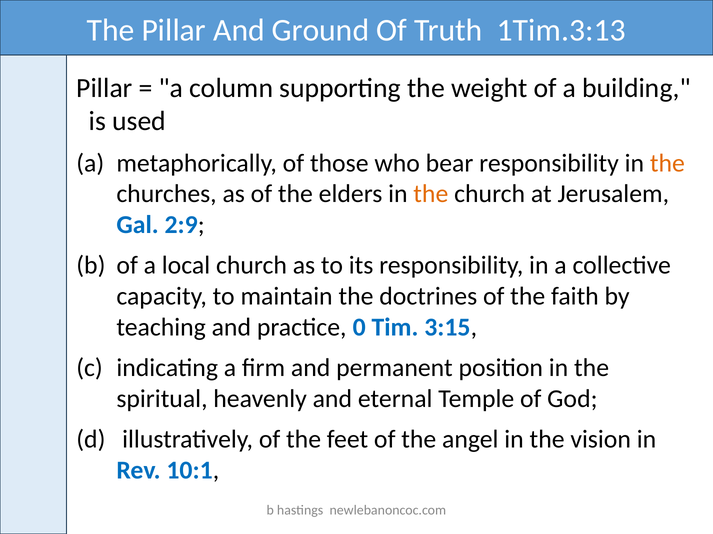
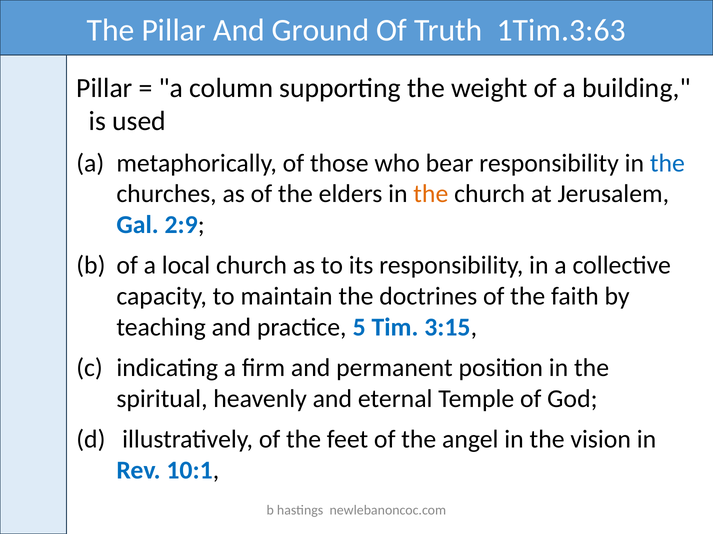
1Tim.3:13: 1Tim.3:13 -> 1Tim.3:63
the at (667, 163) colour: orange -> blue
0: 0 -> 5
